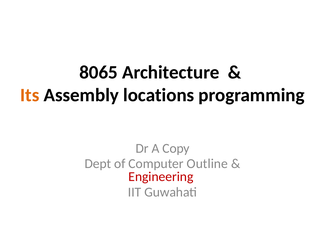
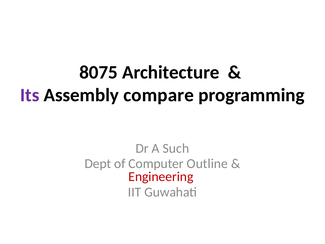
8065: 8065 -> 8075
Its colour: orange -> purple
locations: locations -> compare
Copy: Copy -> Such
